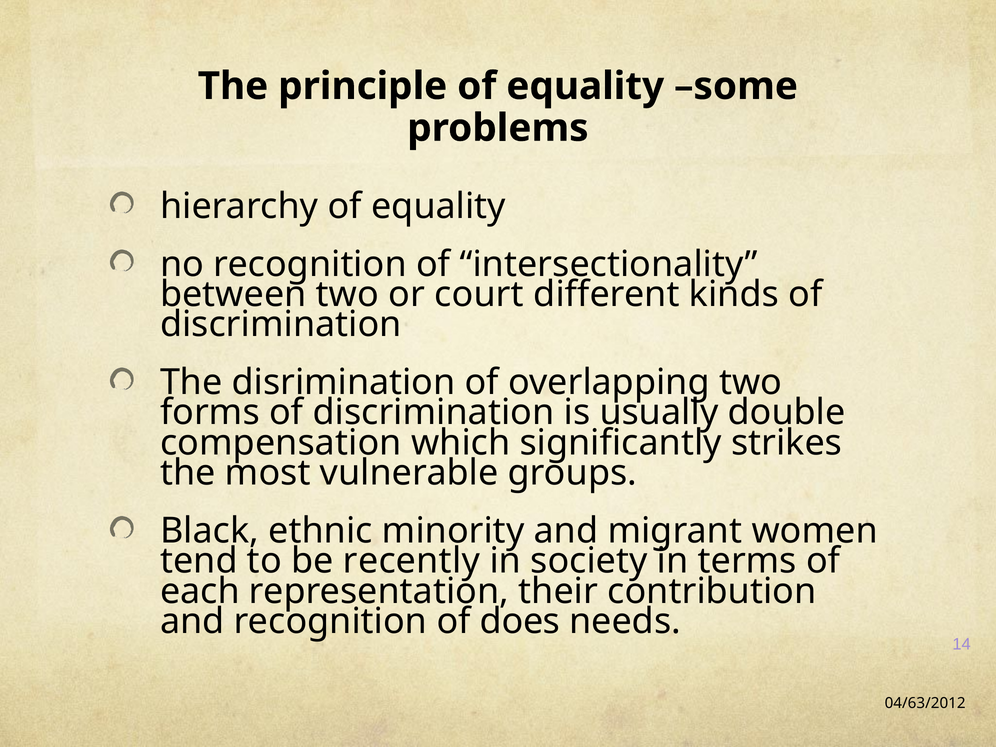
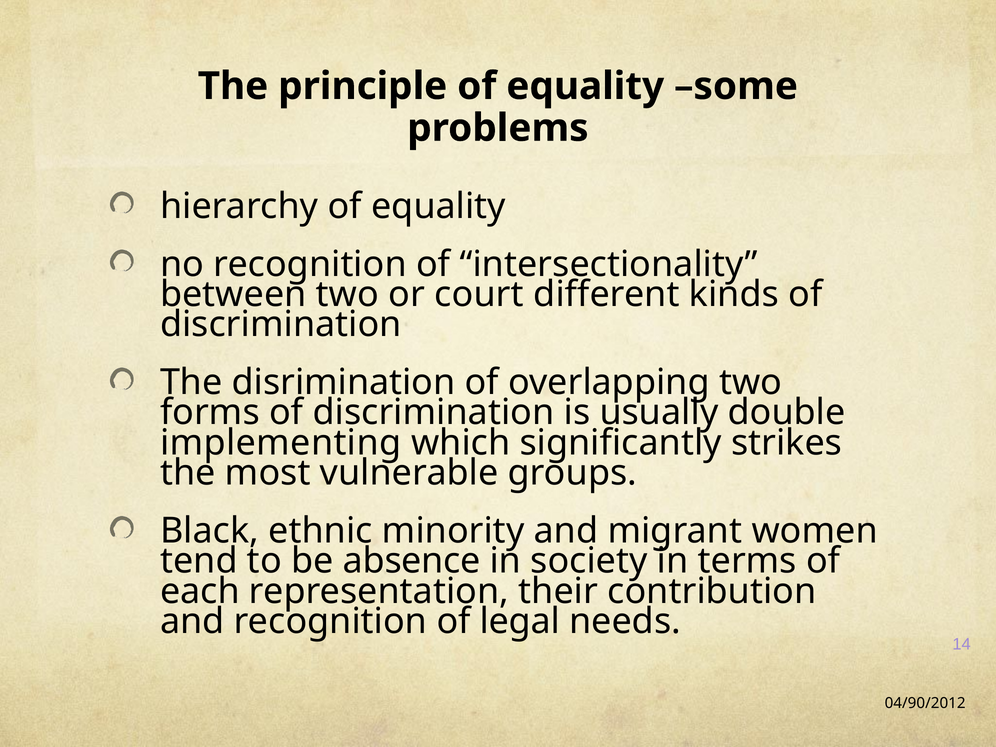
compensation: compensation -> implementing
recently: recently -> absence
does: does -> legal
04/63/2012: 04/63/2012 -> 04/90/2012
